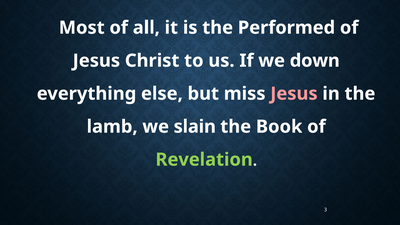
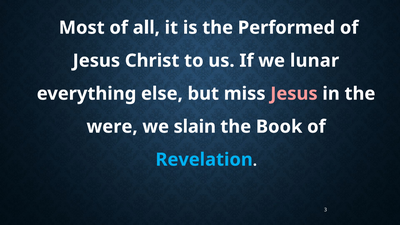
down: down -> lunar
lamb: lamb -> were
Revelation colour: light green -> light blue
